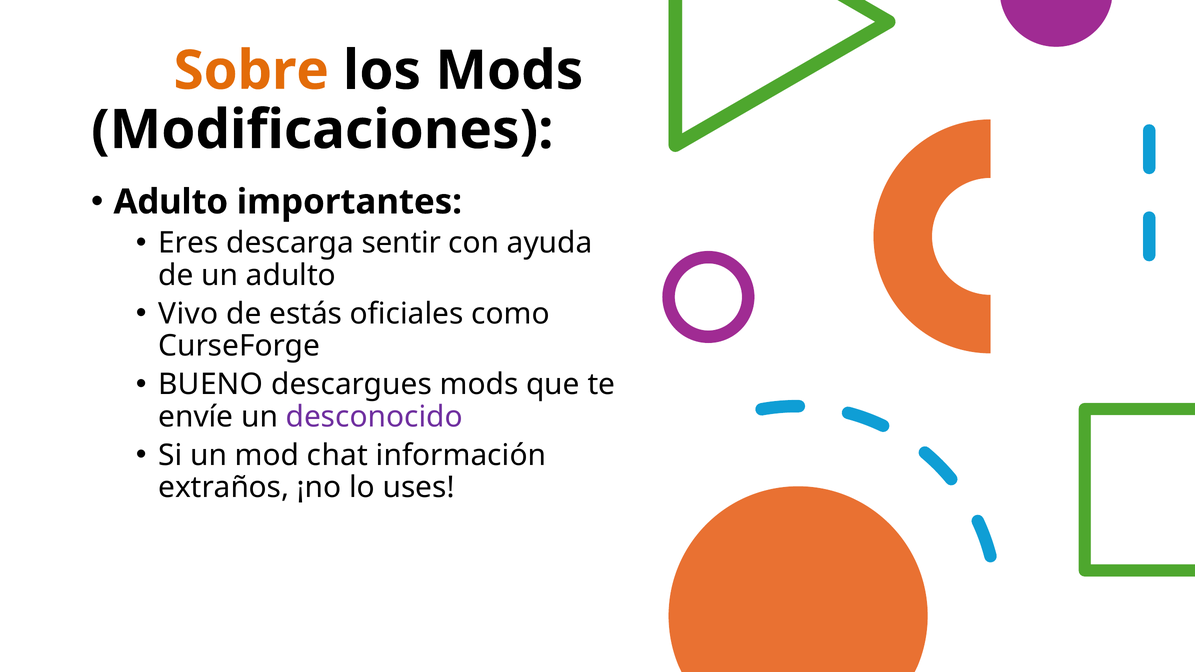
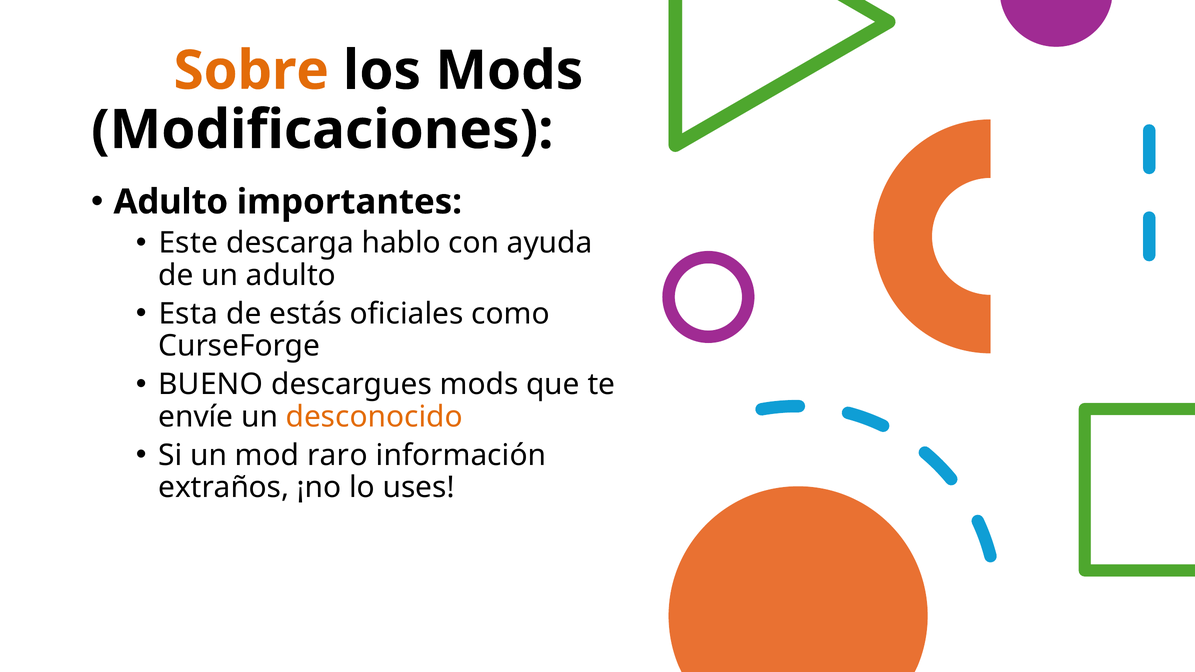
Eres: Eres -> Este
sentir: sentir -> hablo
Vivo: Vivo -> Esta
desconocido colour: purple -> orange
chat: chat -> raro
